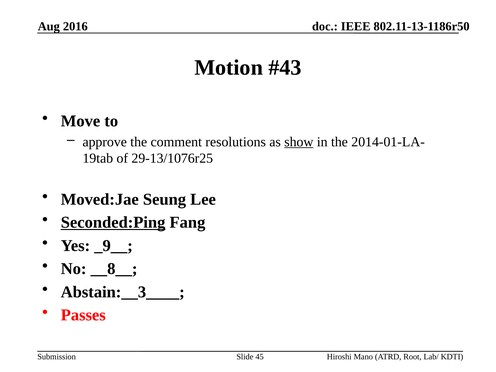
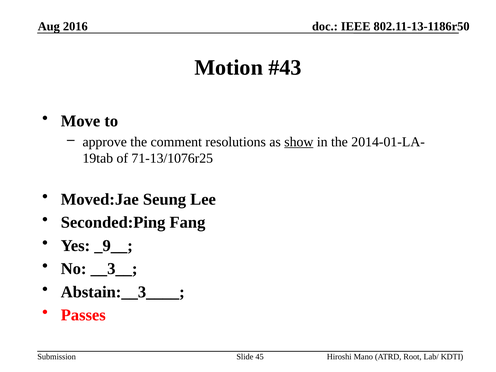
29-13/1076r25: 29-13/1076r25 -> 71-13/1076r25
Seconded:Ping underline: present -> none
__8__: __8__ -> __3__
